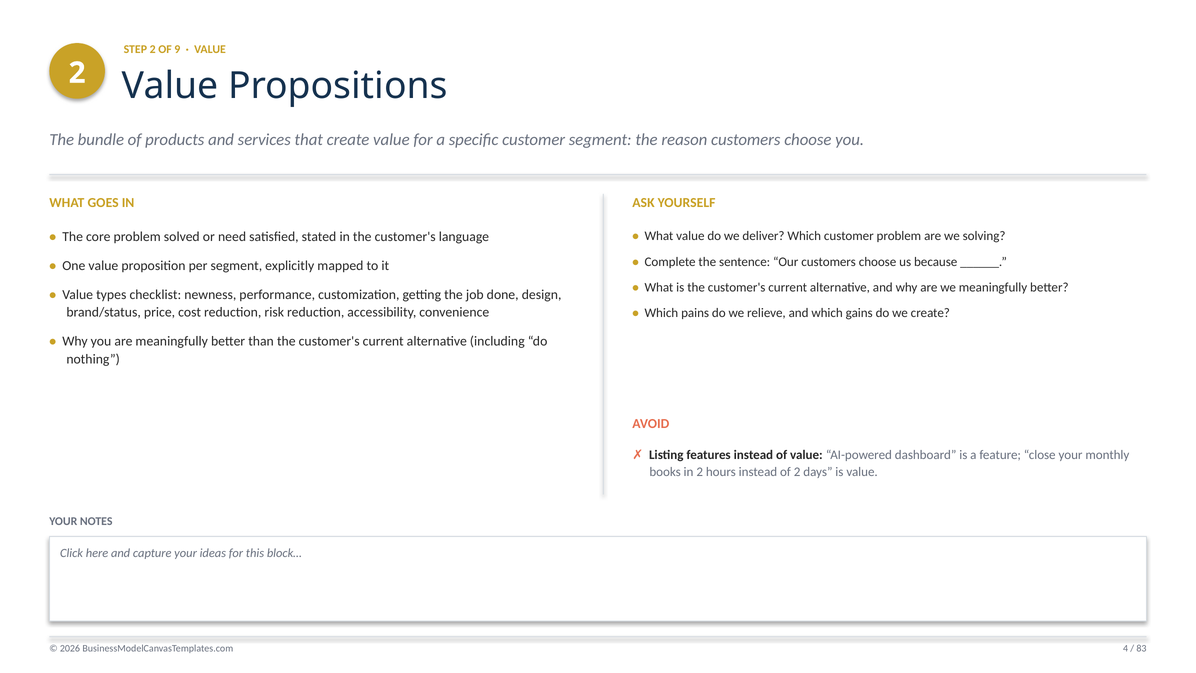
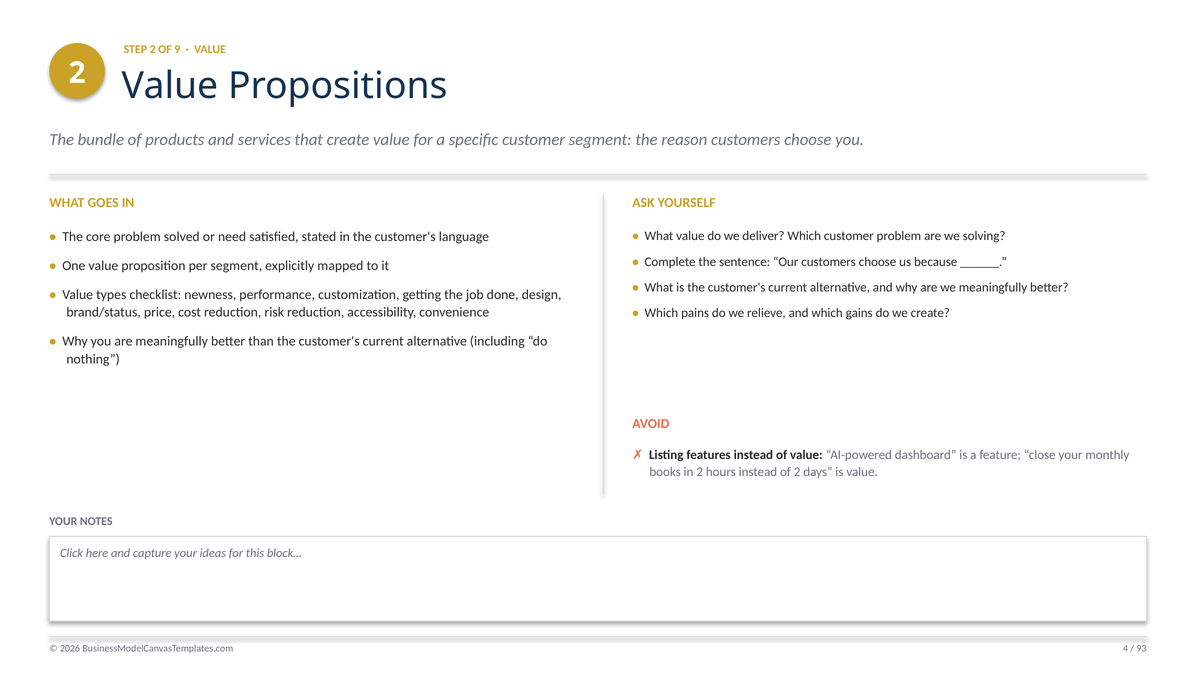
83: 83 -> 93
